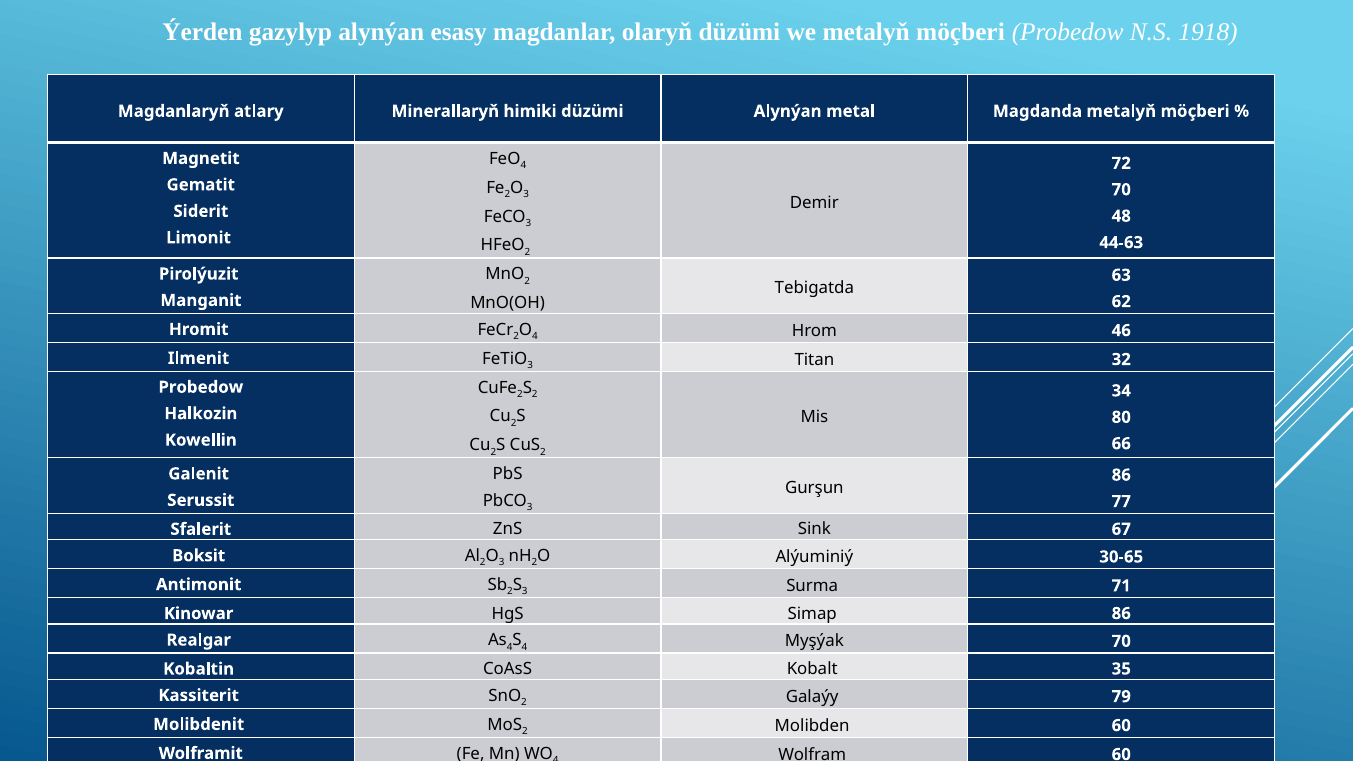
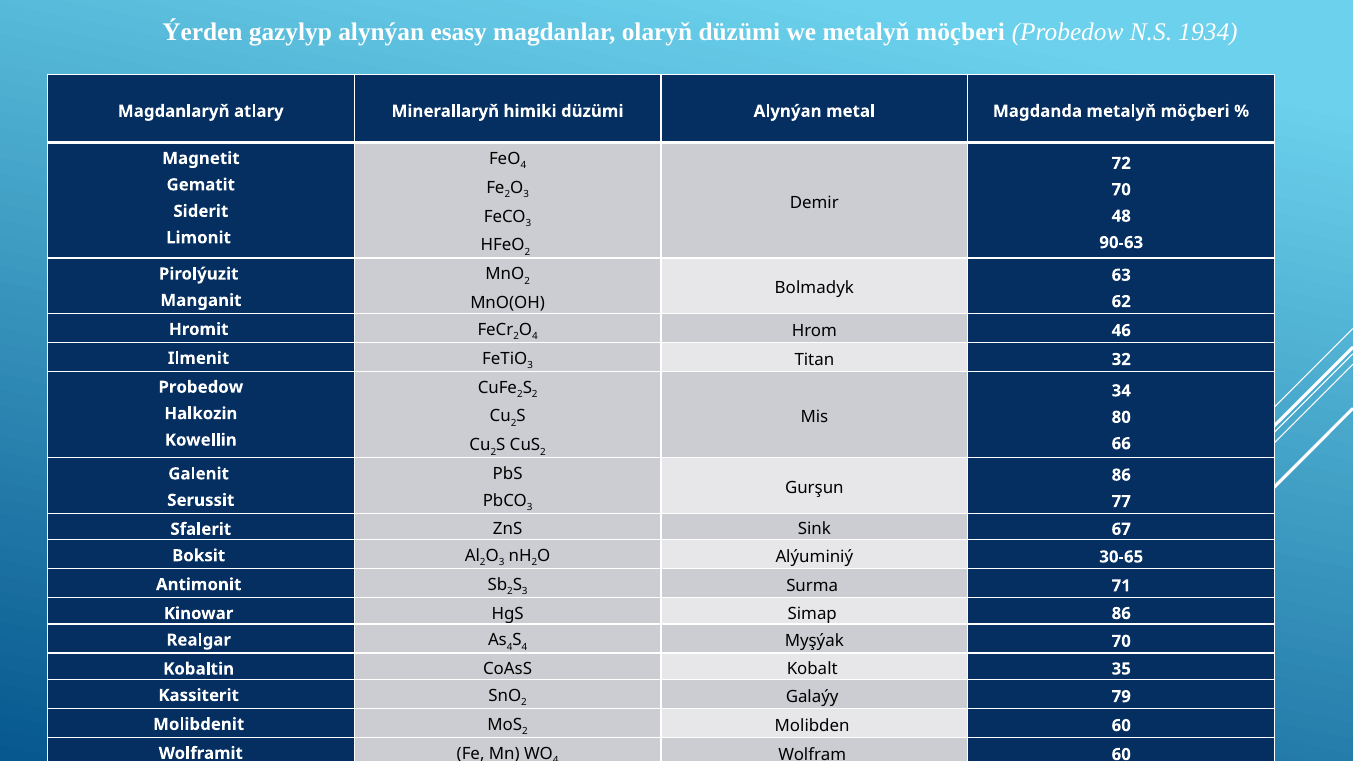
1918: 1918 -> 1934
44-63: 44-63 -> 90-63
Tebigatda: Tebigatda -> Bolmadyk
